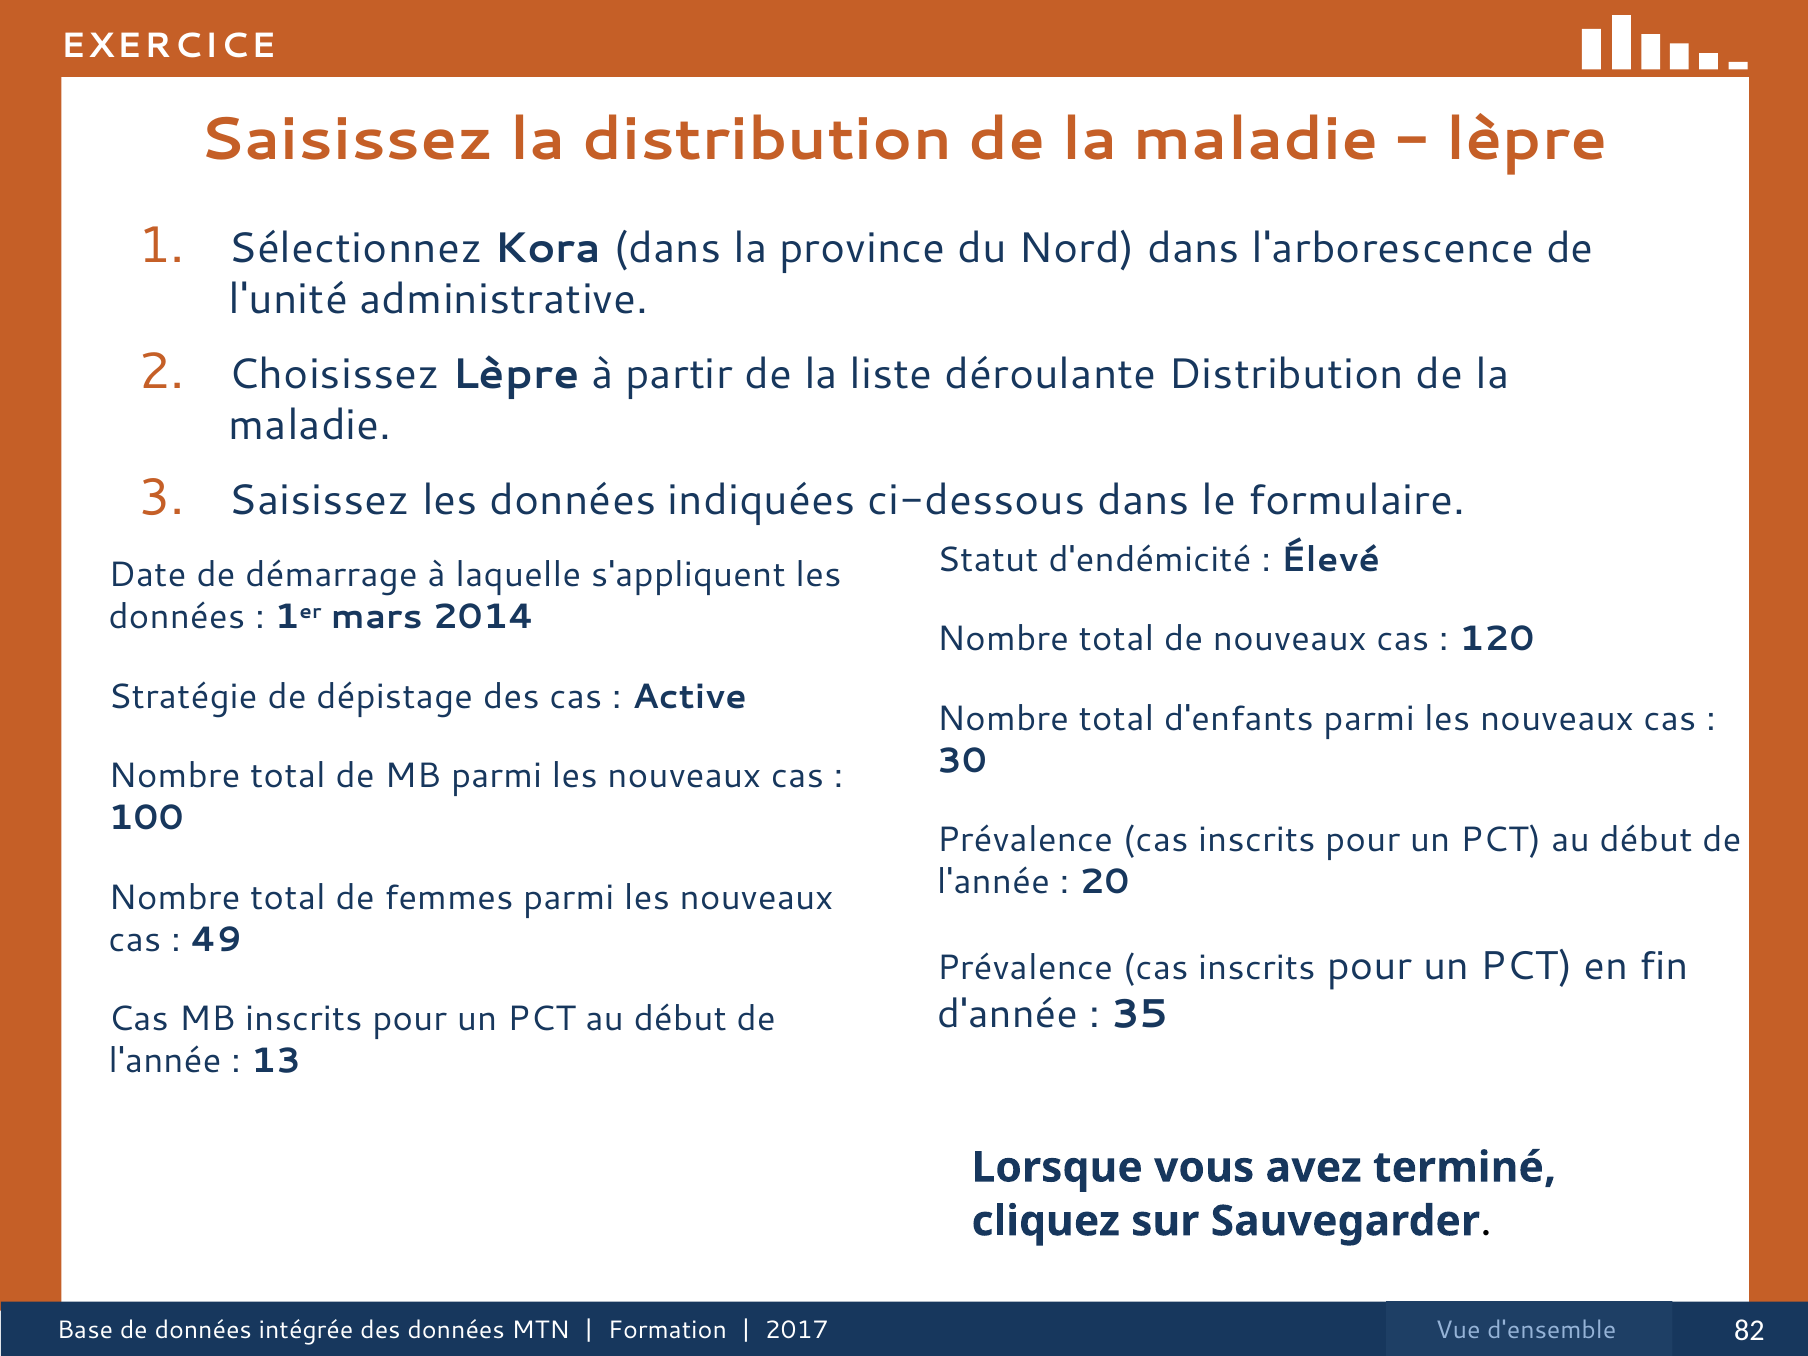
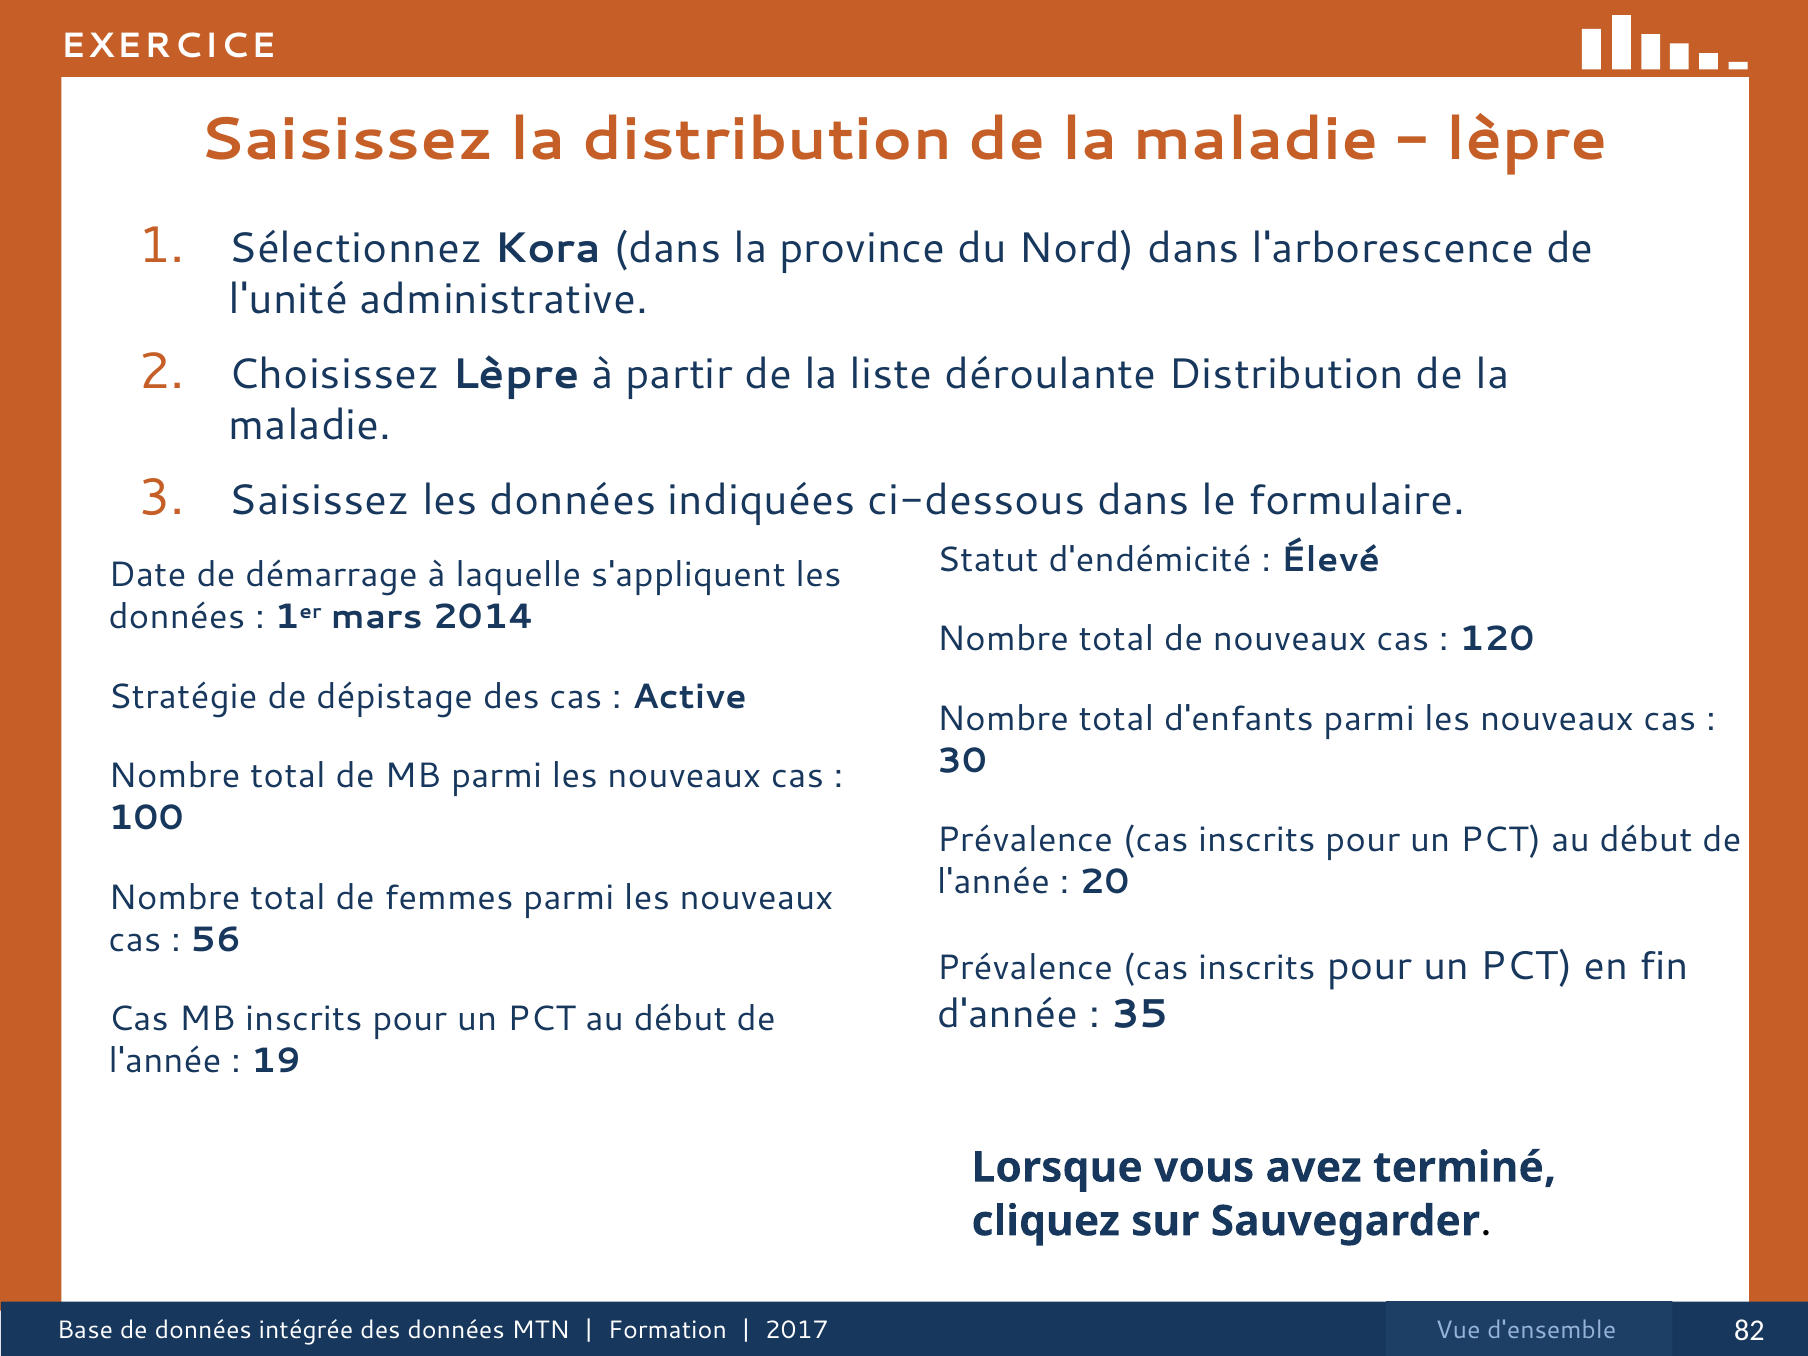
49: 49 -> 56
13: 13 -> 19
